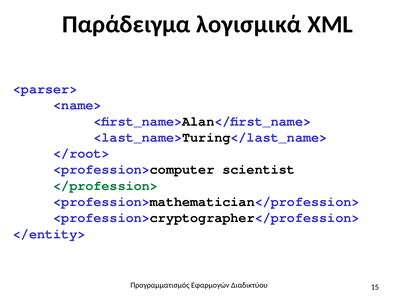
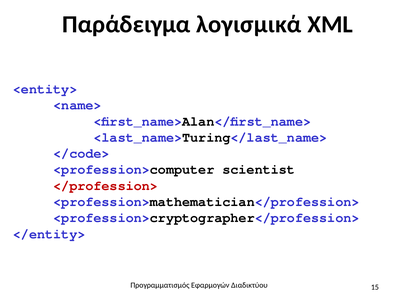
<parser>: <parser> -> <entity>
</root>: </root> -> </code>
</profession> colour: green -> red
